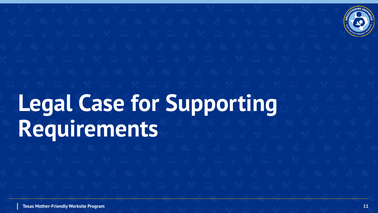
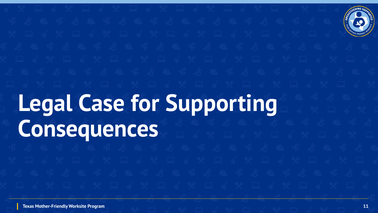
Requirements: Requirements -> Consequences
